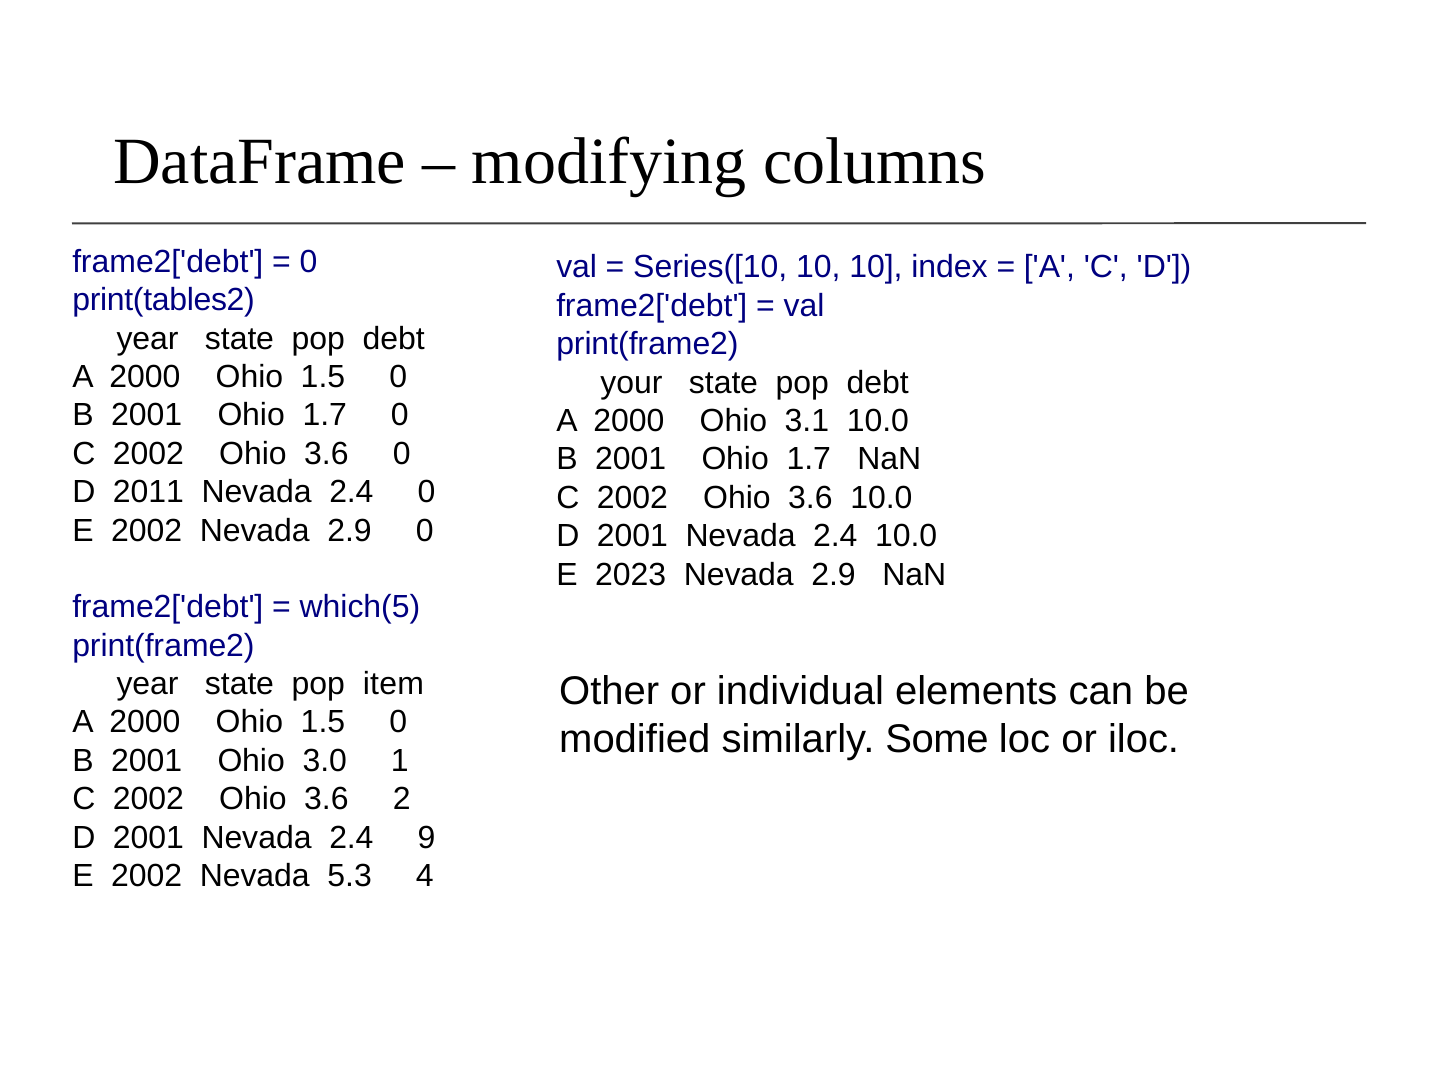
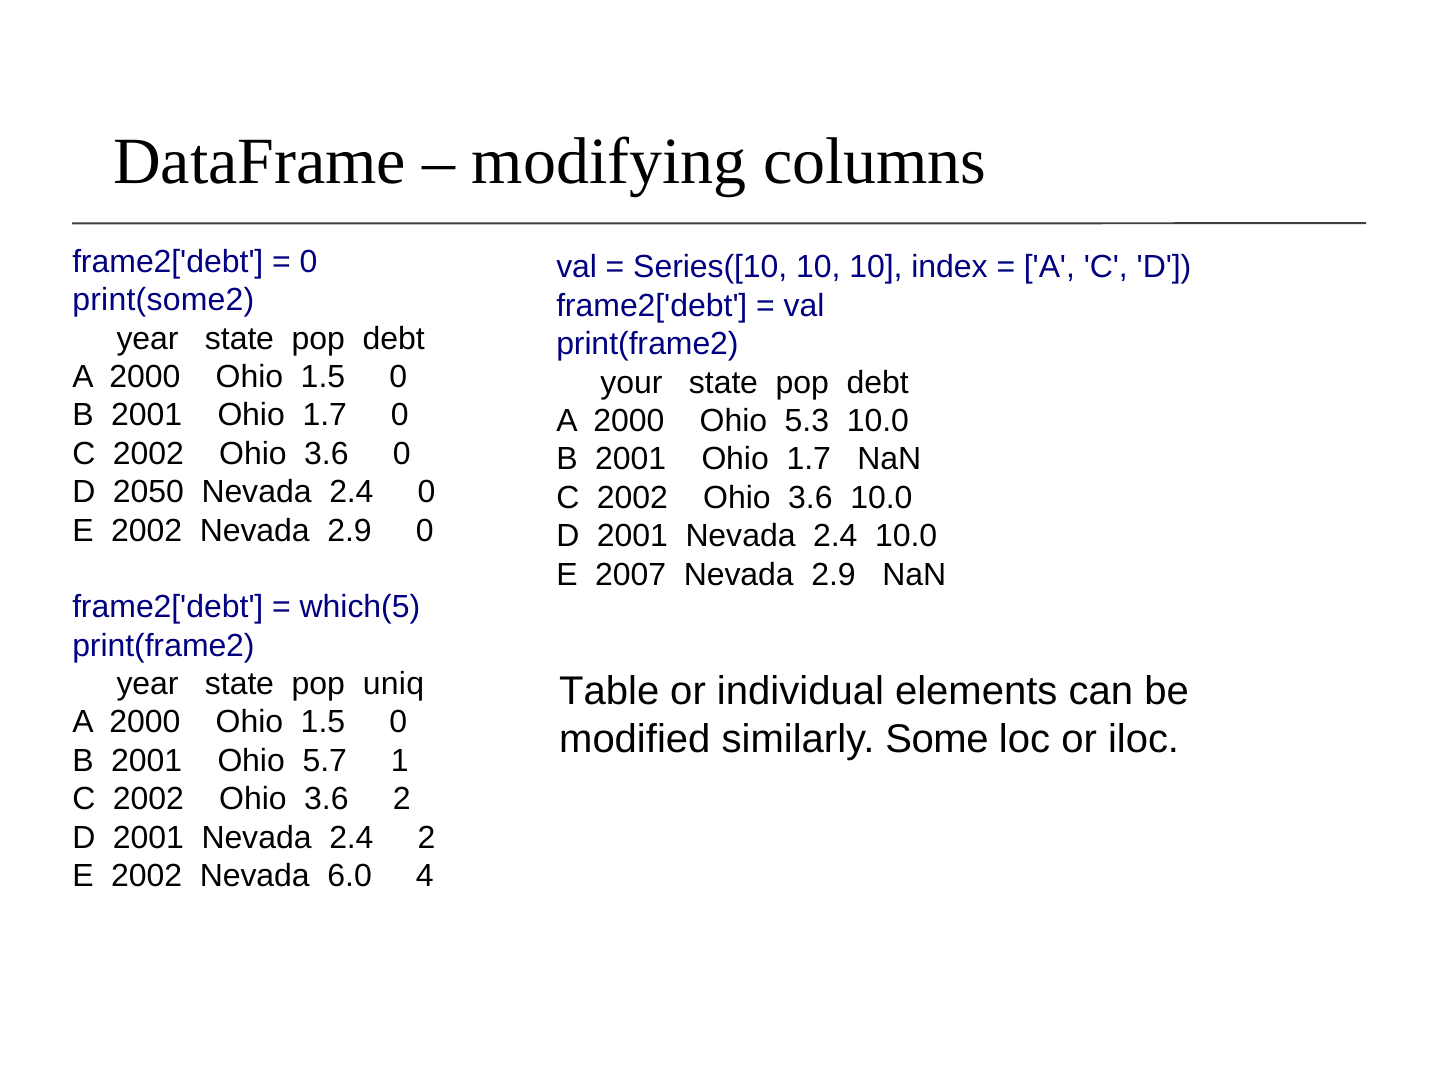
print(tables2: print(tables2 -> print(some2
3.1: 3.1 -> 5.3
2011: 2011 -> 2050
2023: 2023 -> 2007
item: item -> uniq
Other: Other -> Table
3.0: 3.0 -> 5.7
2.4 9: 9 -> 2
5.3: 5.3 -> 6.0
